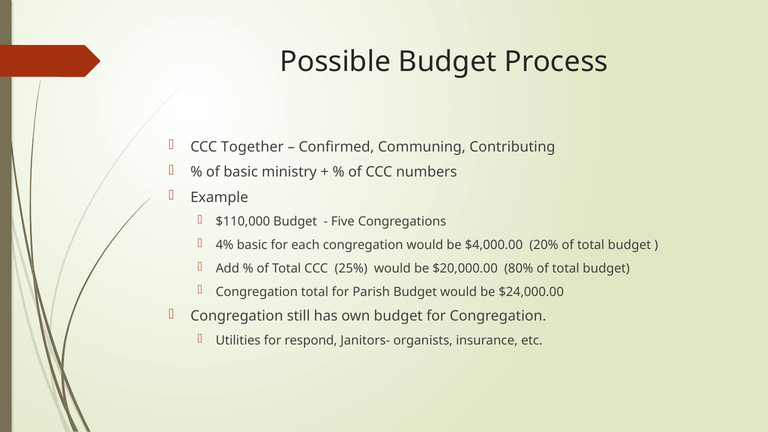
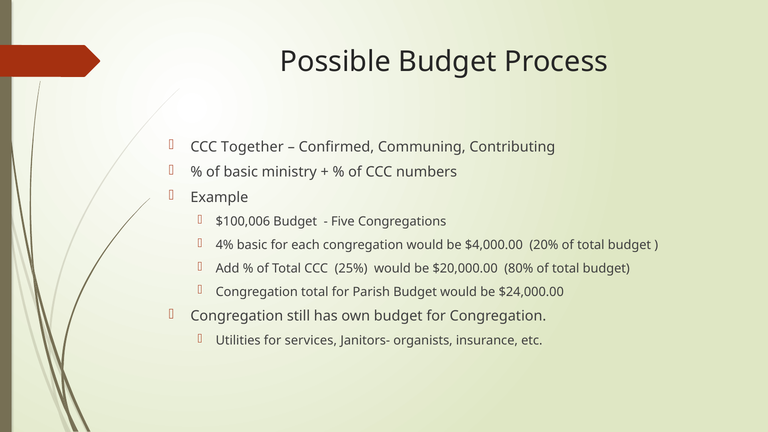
$110,000: $110,000 -> $100,006
respond: respond -> services
